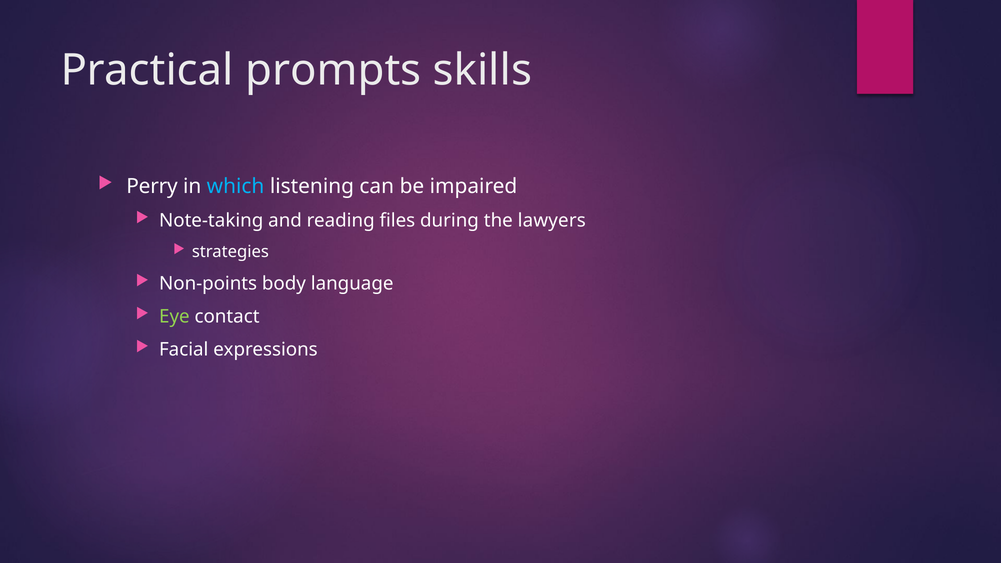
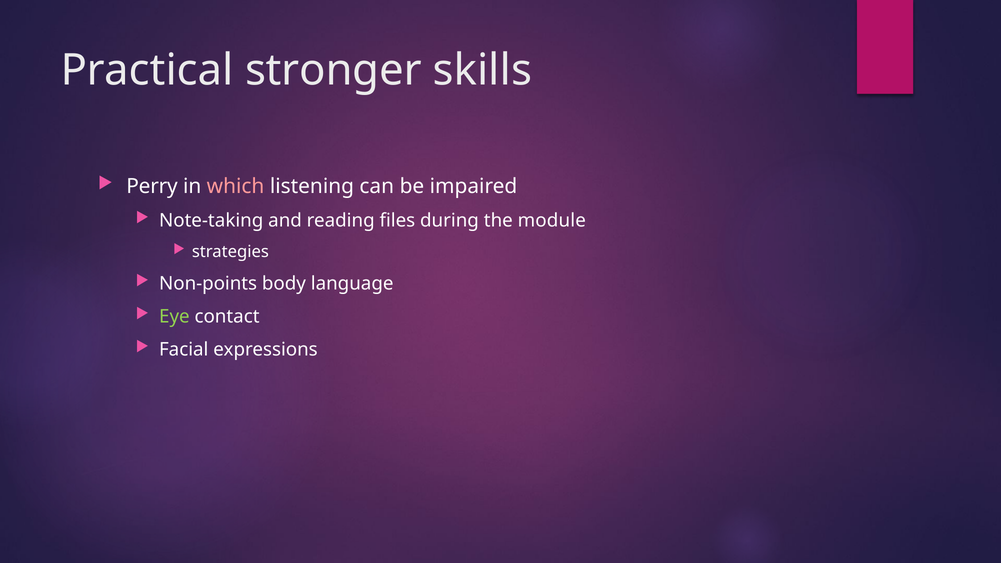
prompts: prompts -> stronger
which colour: light blue -> pink
lawyers: lawyers -> module
